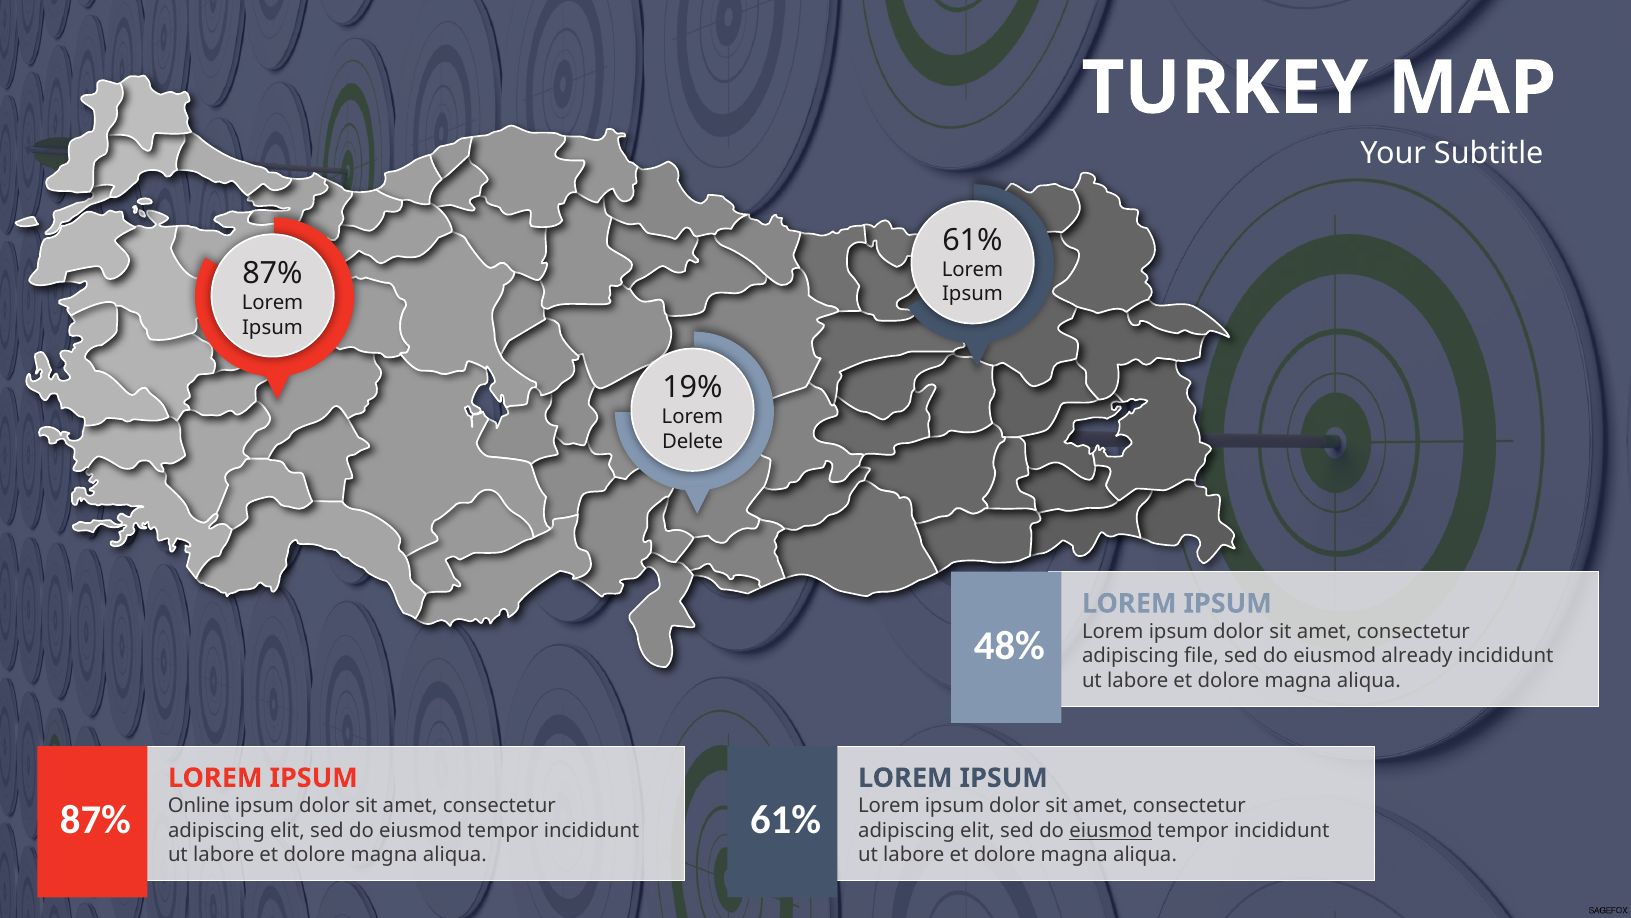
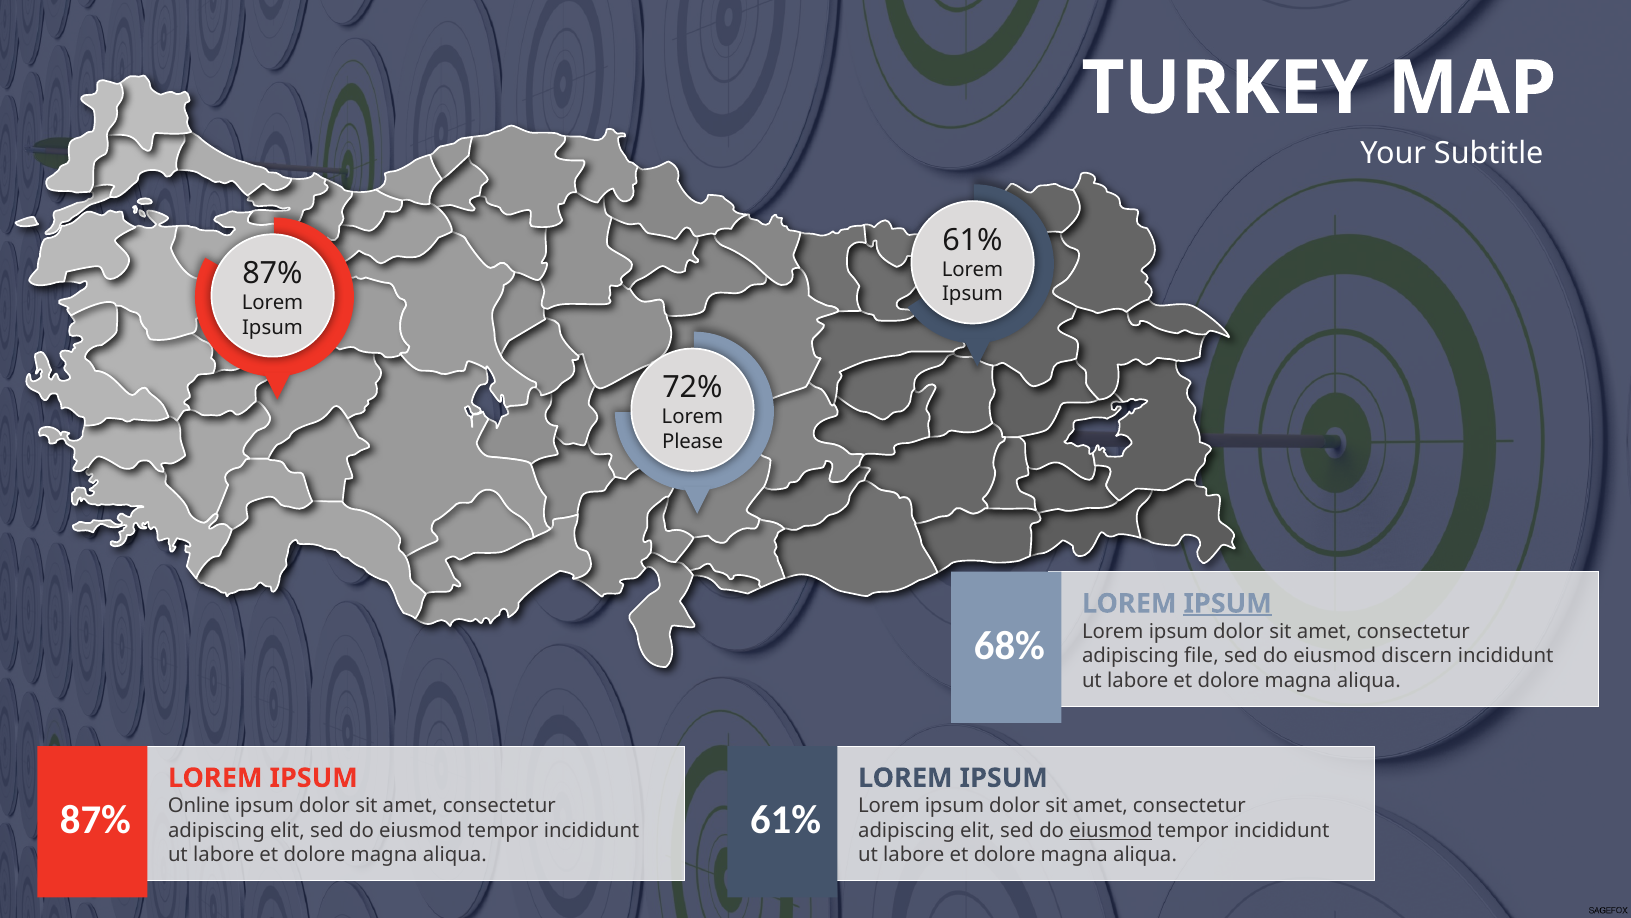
19%: 19% -> 72%
Delete: Delete -> Please
IPSUM at (1228, 603) underline: none -> present
48%: 48% -> 68%
already: already -> discern
